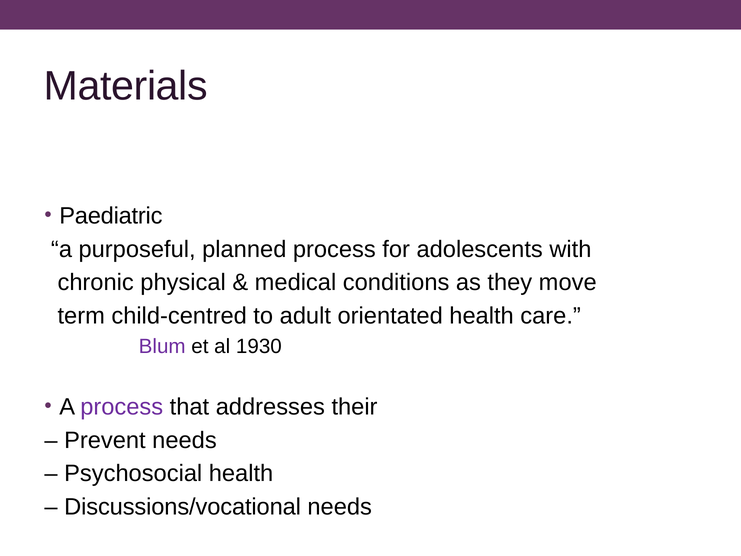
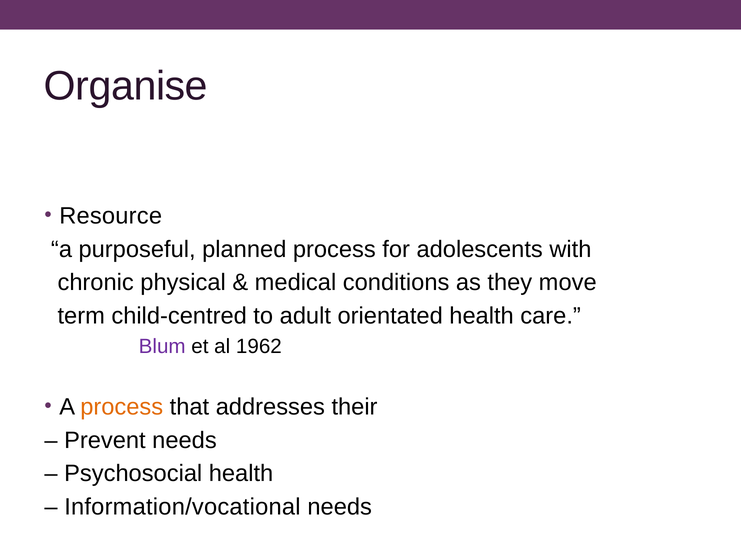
Materials: Materials -> Organise
Paediatric: Paediatric -> Resource
1930: 1930 -> 1962
process at (122, 407) colour: purple -> orange
Discussions/vocational: Discussions/vocational -> Information/vocational
